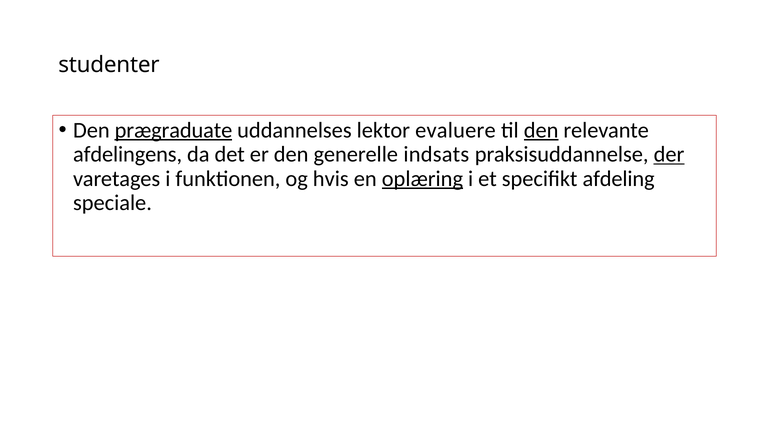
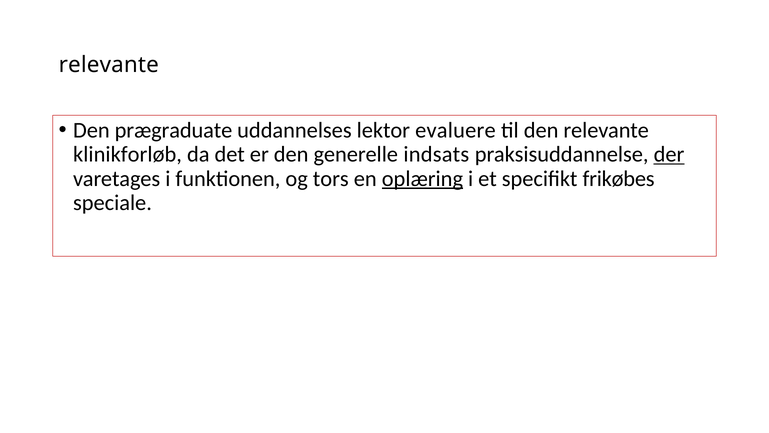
studenter at (109, 65): studenter -> relevante
prægraduate underline: present -> none
den at (541, 130) underline: present -> none
afdelingens: afdelingens -> klinikforløb
hvis: hvis -> tors
afdeling: afdeling -> frikøbes
